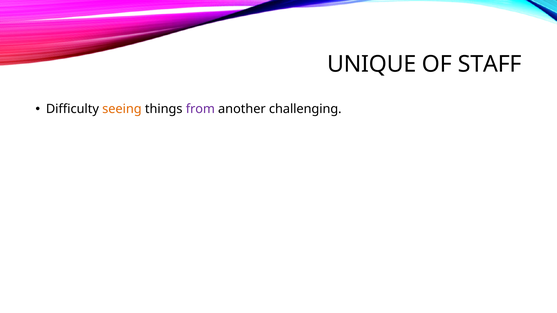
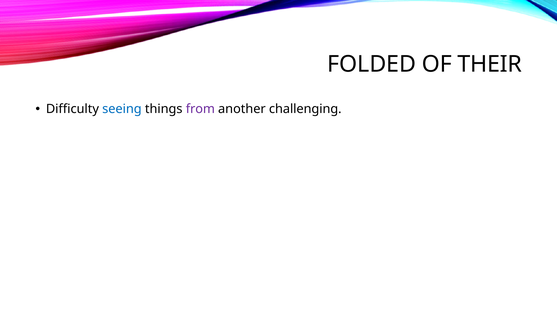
UNIQUE: UNIQUE -> FOLDED
STAFF: STAFF -> THEIR
seeing colour: orange -> blue
